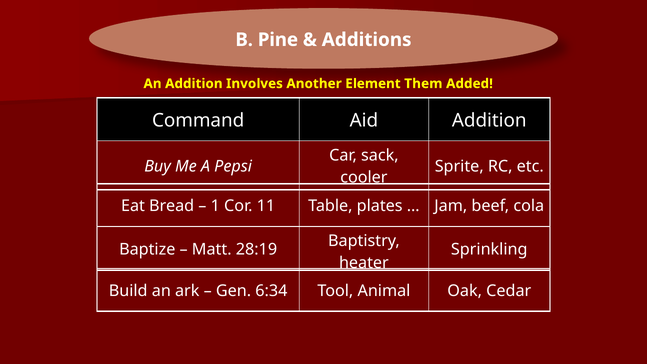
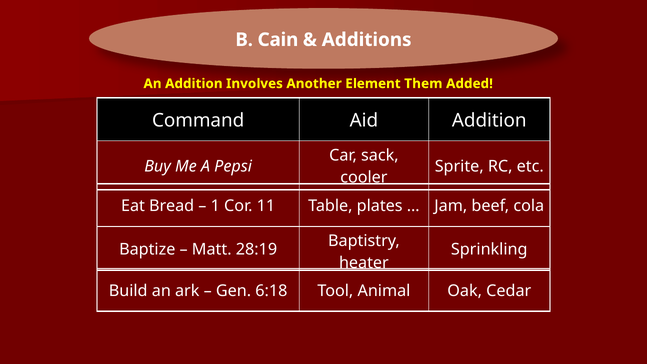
Pine: Pine -> Cain
6:34: 6:34 -> 6:18
